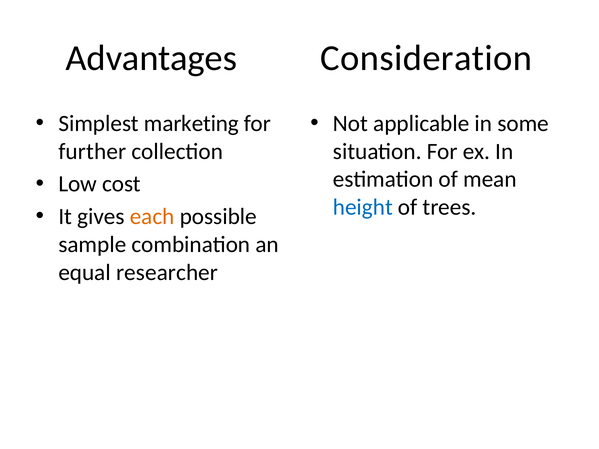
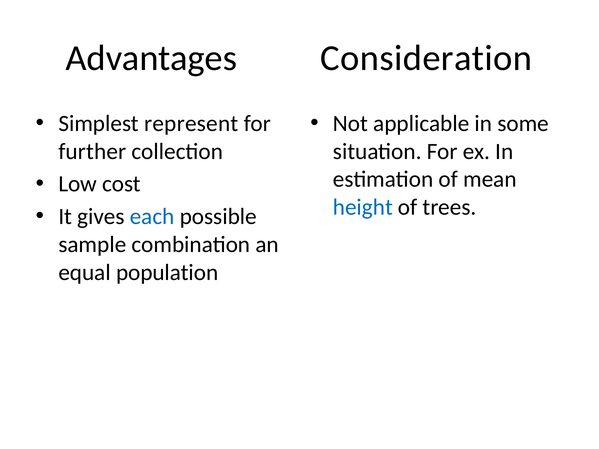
marketing: marketing -> represent
each colour: orange -> blue
researcher: researcher -> population
